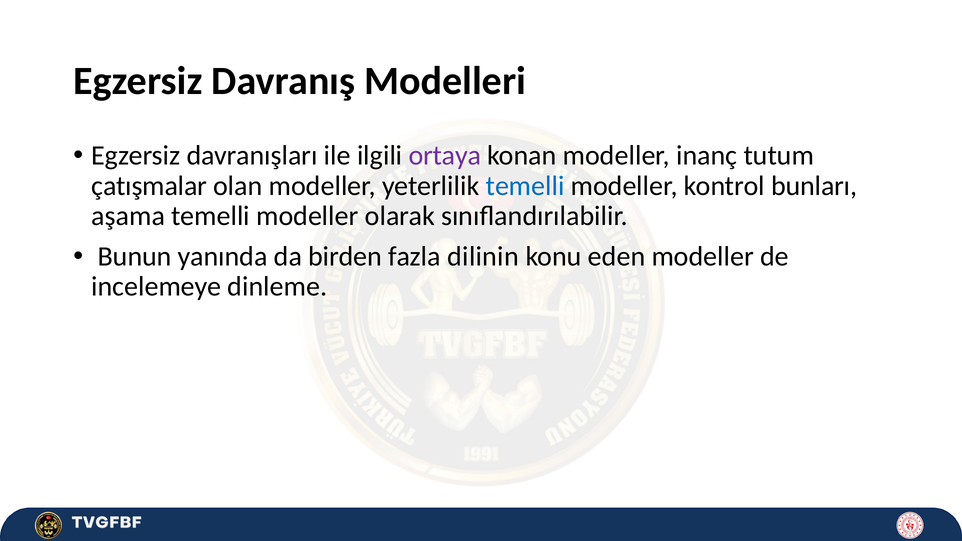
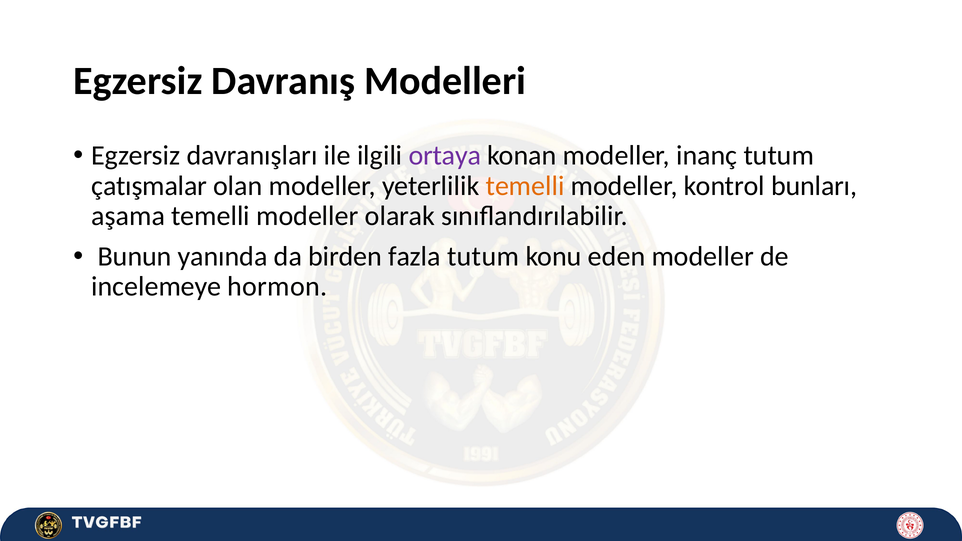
temelli at (525, 186) colour: blue -> orange
fazla dilinin: dilinin -> tutum
dinleme: dinleme -> hormon
